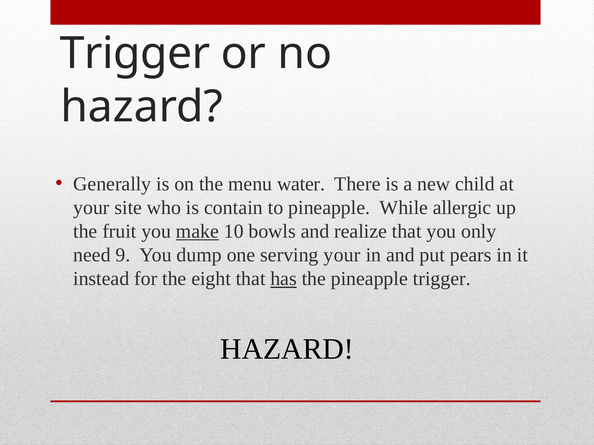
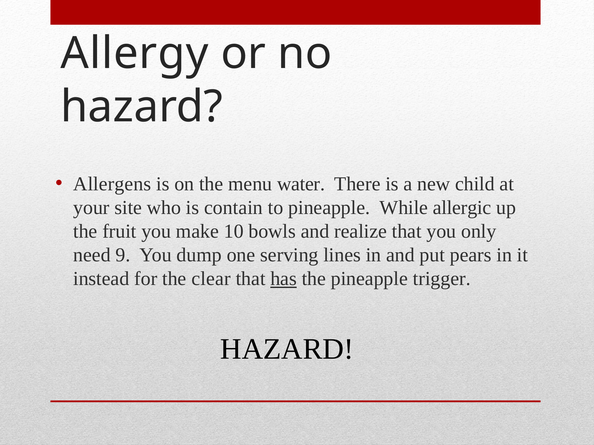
Trigger at (135, 54): Trigger -> Allergy
Generally: Generally -> Allergens
make underline: present -> none
serving your: your -> lines
eight: eight -> clear
